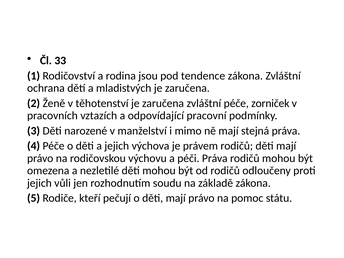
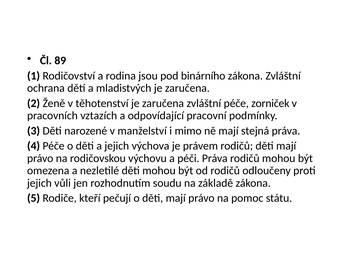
33: 33 -> 89
tendence: tendence -> binárního
